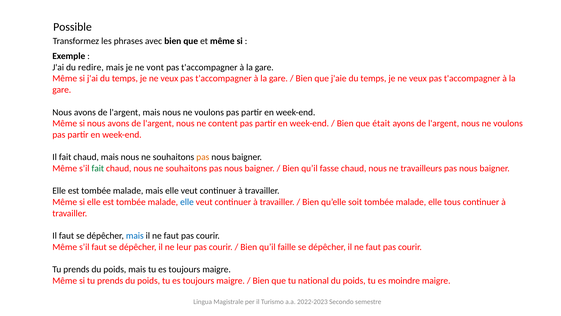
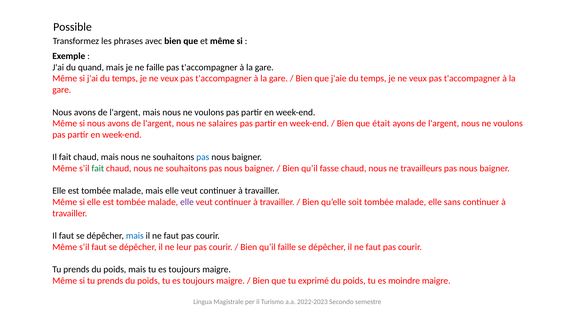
redire: redire -> quand
ne vont: vont -> faille
content: content -> salaires
pas at (203, 157) colour: orange -> blue
elle at (187, 202) colour: blue -> purple
tous: tous -> sans
national: national -> exprimé
